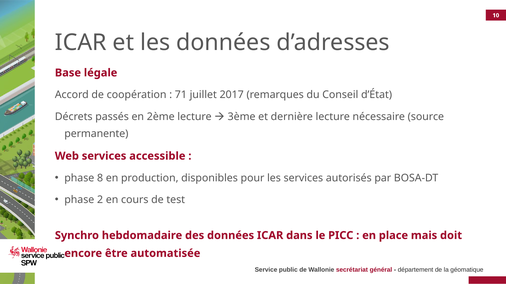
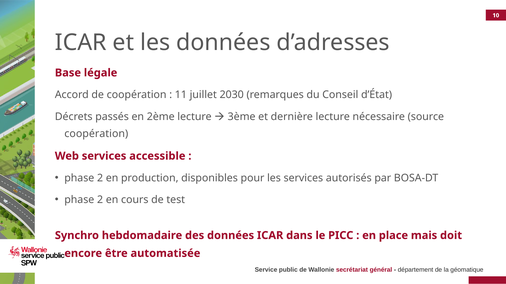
71: 71 -> 11
2017: 2017 -> 2030
permanente at (96, 134): permanente -> coopération
8 at (100, 178): 8 -> 2
